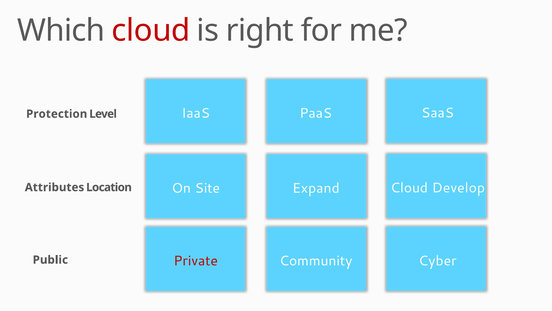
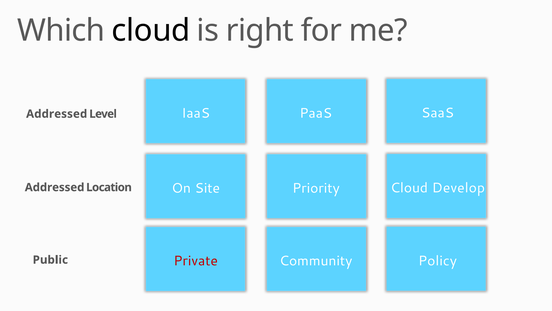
cloud at (151, 30) colour: red -> black
Protection at (57, 114): Protection -> Addressed
Expand: Expand -> Priority
Attributes at (55, 187): Attributes -> Addressed
Cyber: Cyber -> Policy
